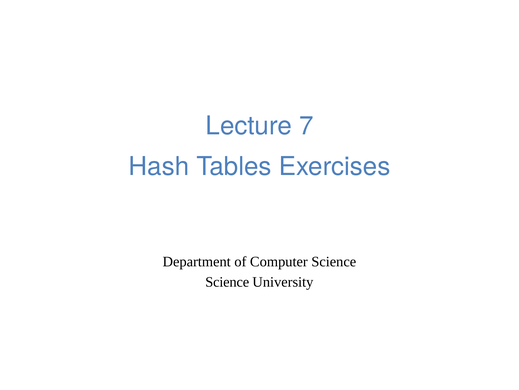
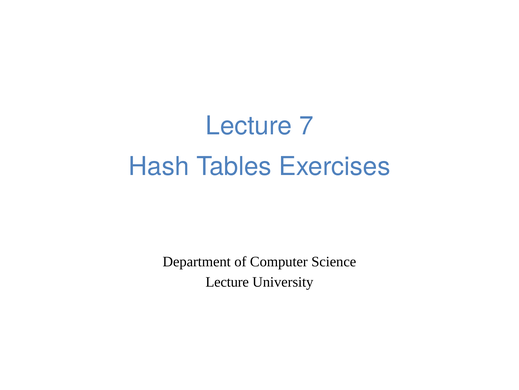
Science at (227, 281): Science -> Lecture
